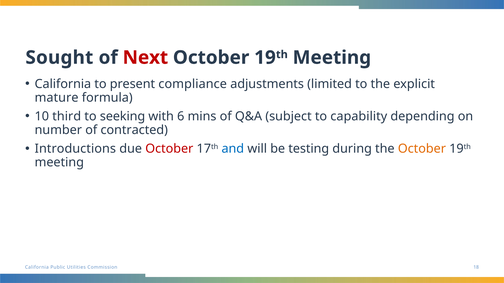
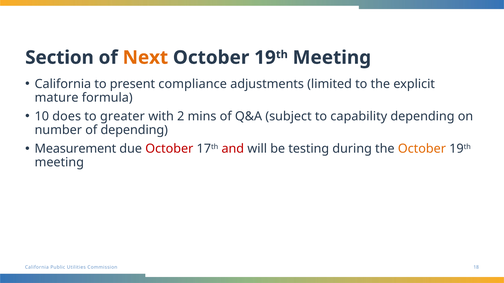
Sought: Sought -> Section
Next colour: red -> orange
third: third -> does
seeking: seeking -> greater
6: 6 -> 2
of contracted: contracted -> depending
Introductions: Introductions -> Measurement
and colour: blue -> red
